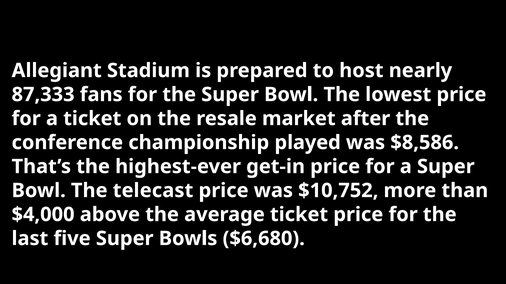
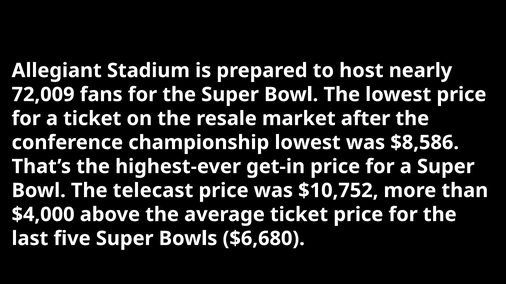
87,333: 87,333 -> 72,009
championship played: played -> lowest
